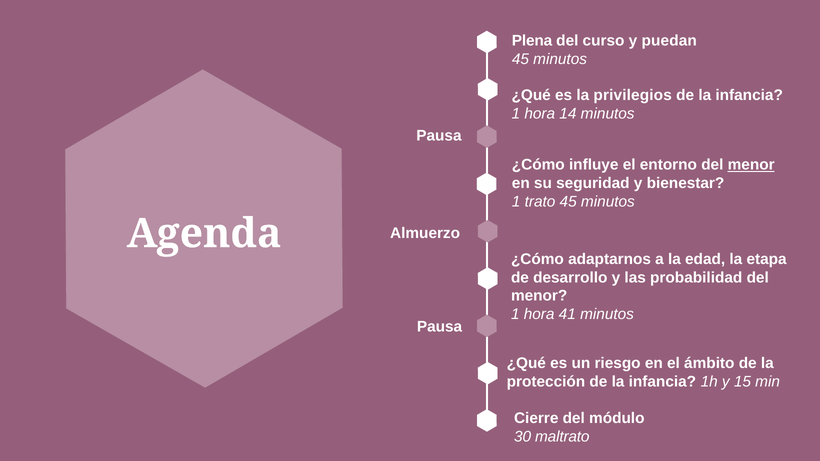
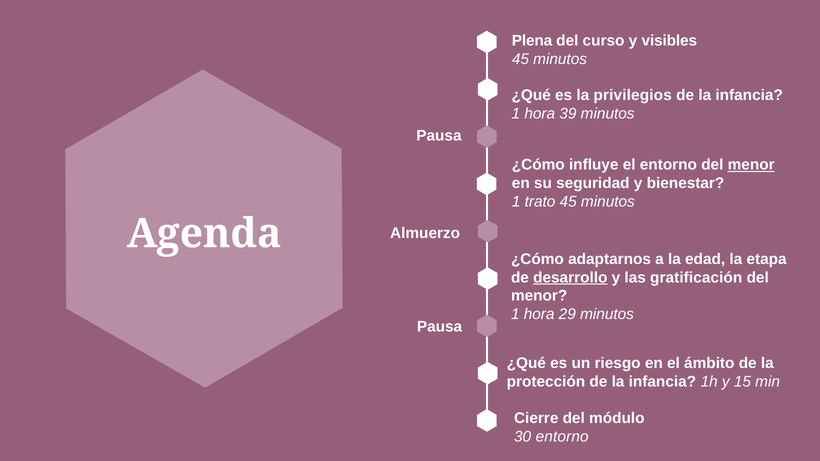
puedan: puedan -> visibles
14: 14 -> 39
desarrollo underline: none -> present
probabilidad: probabilidad -> gratificación
41: 41 -> 29
30 maltrato: maltrato -> entorno
